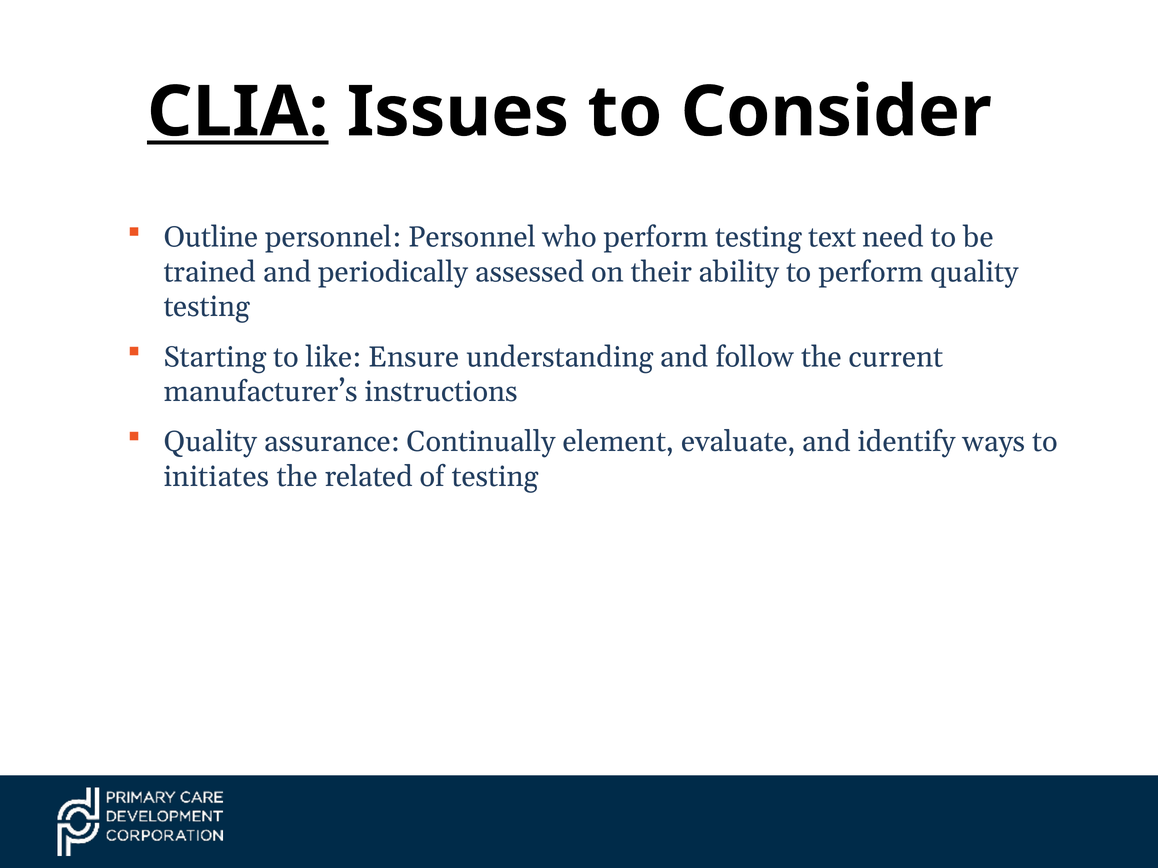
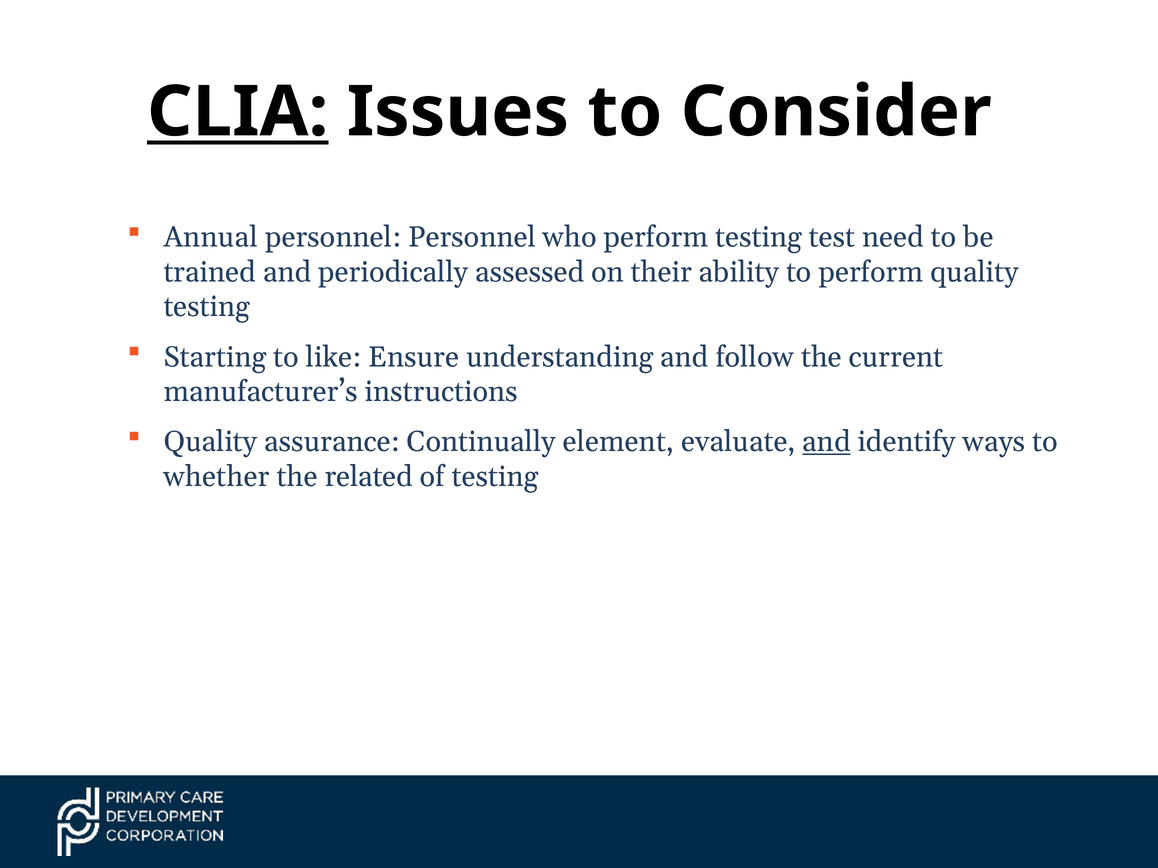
Outline: Outline -> Annual
text: text -> test
and at (827, 442) underline: none -> present
initiates: initiates -> whether
